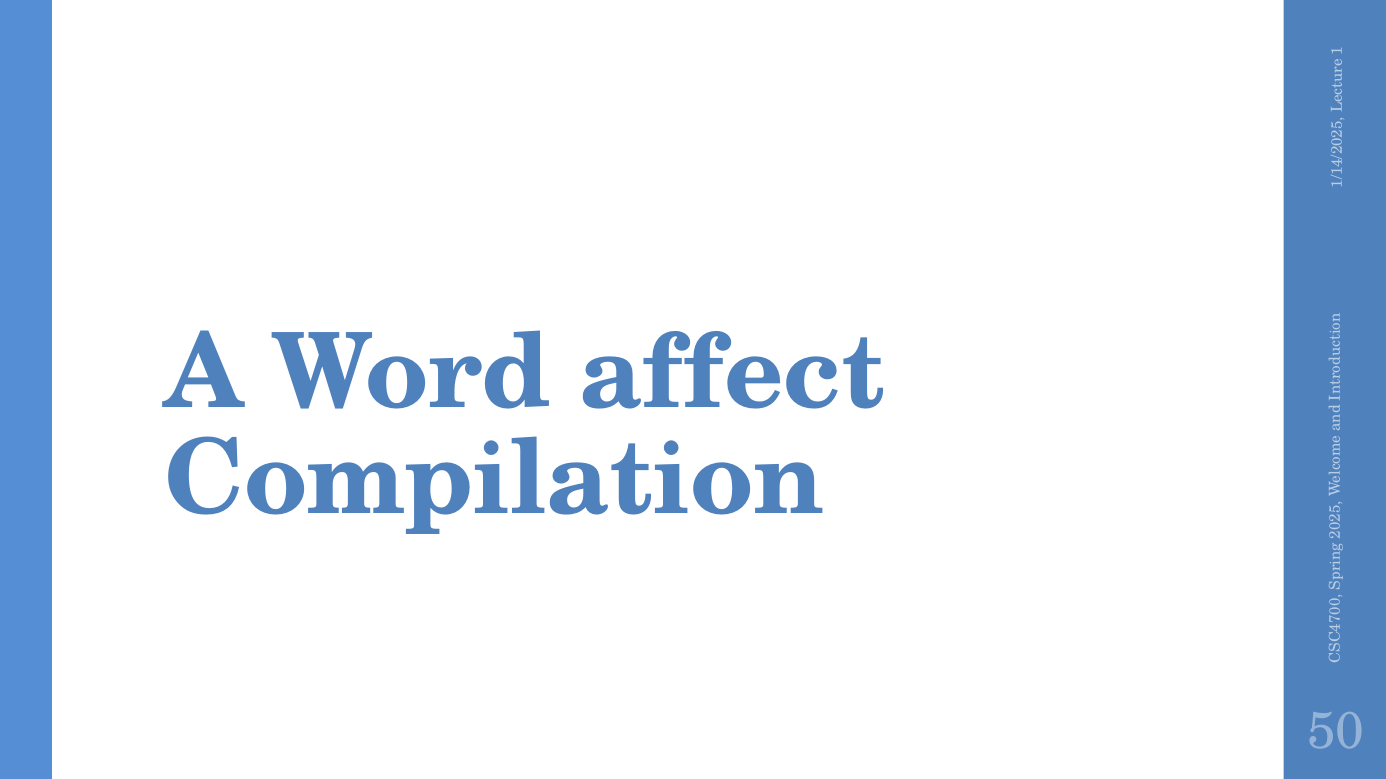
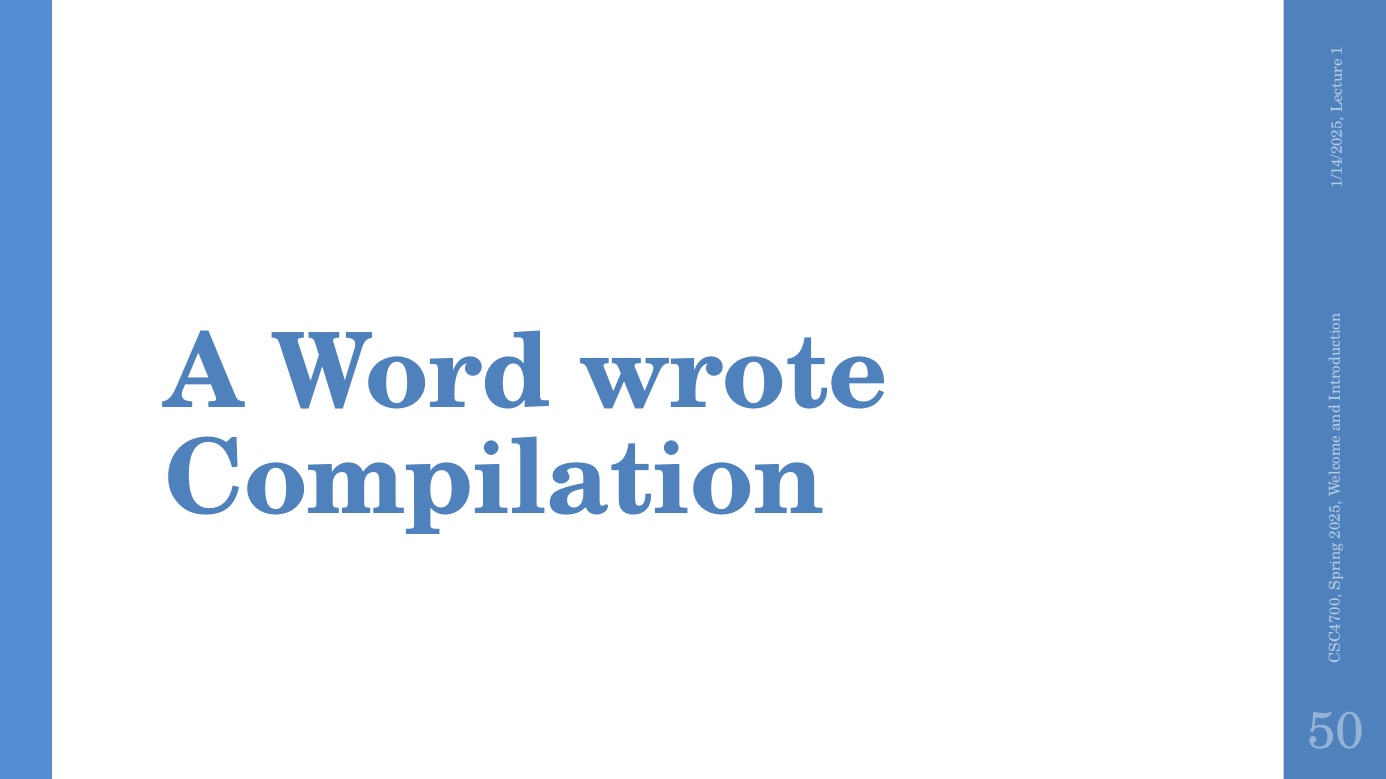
affect: affect -> wrote
